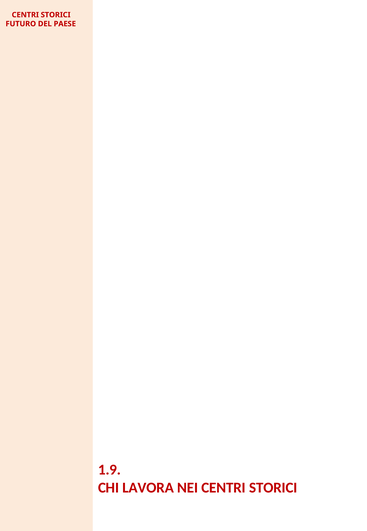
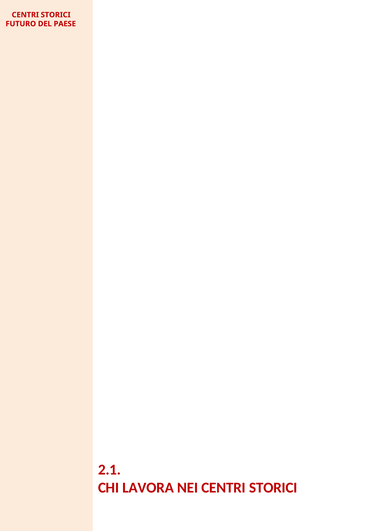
1.9: 1.9 -> 2.1
